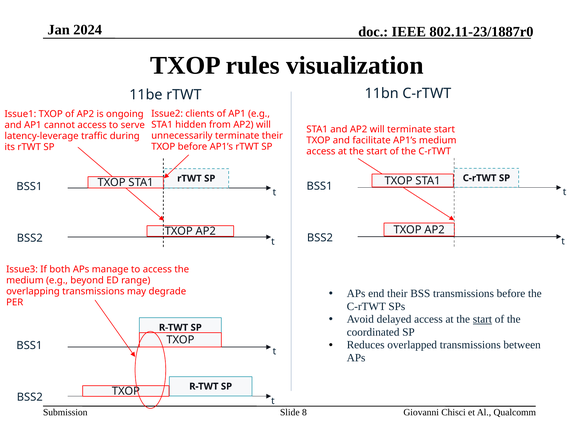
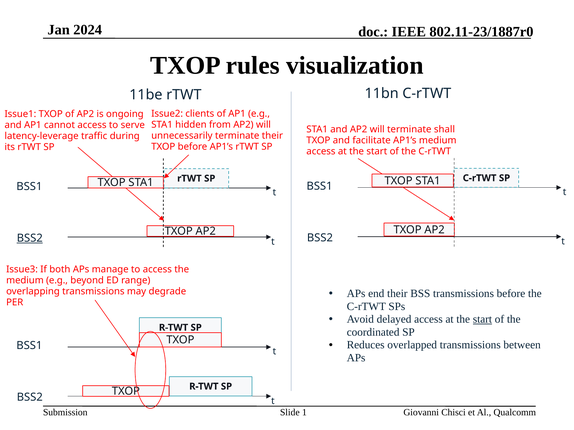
terminate start: start -> shall
BSS2 at (30, 238) underline: none -> present
8: 8 -> 1
